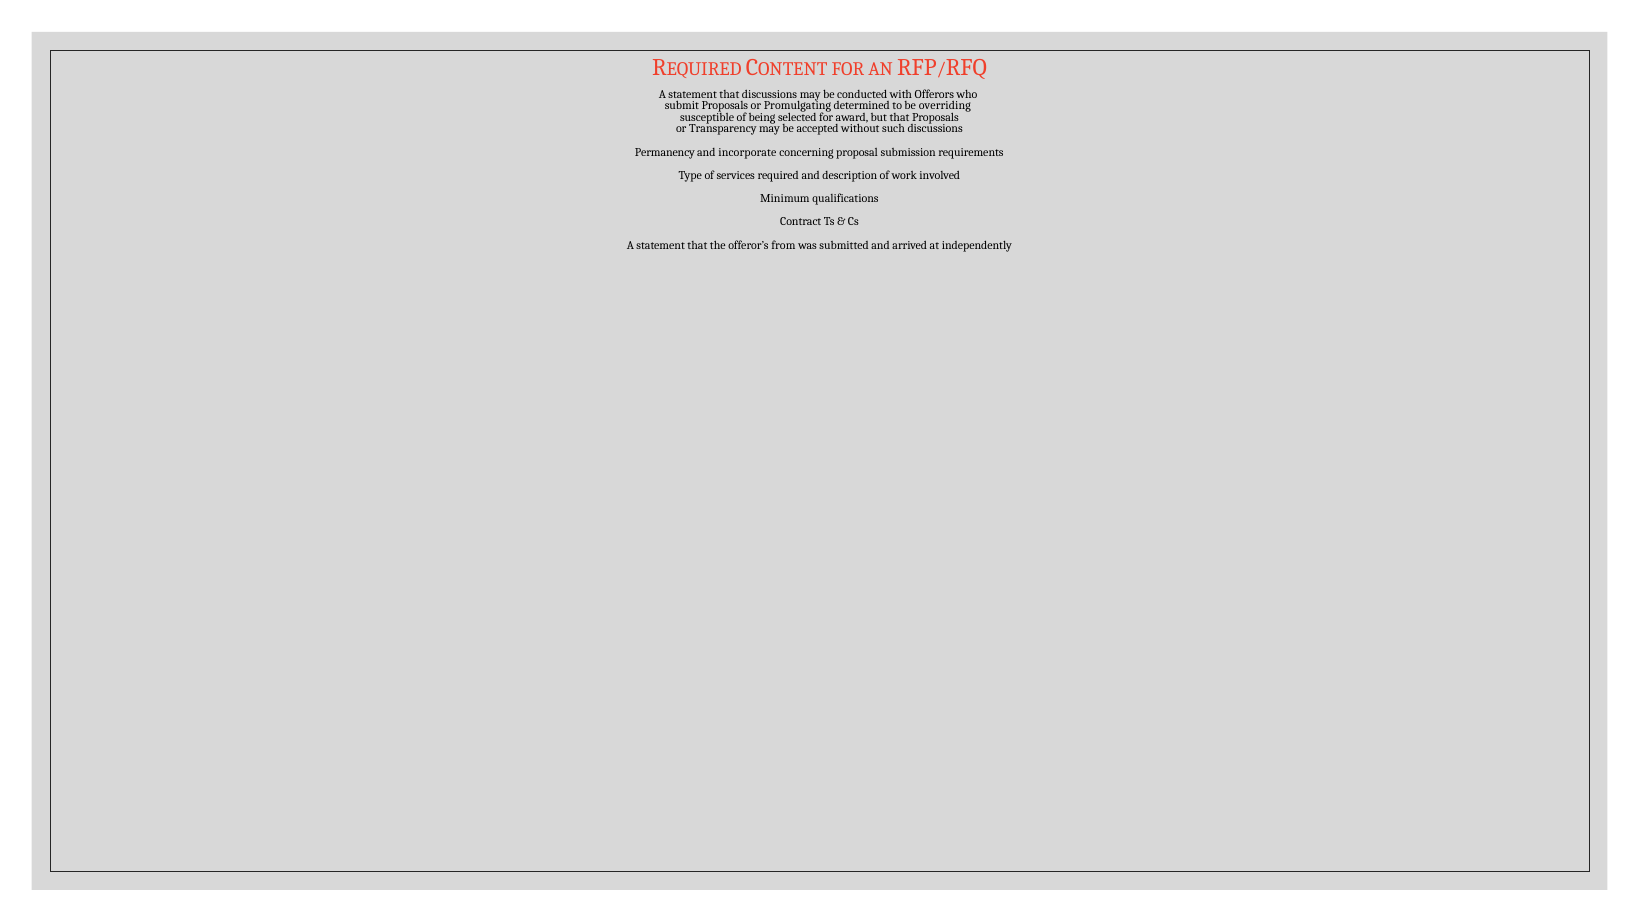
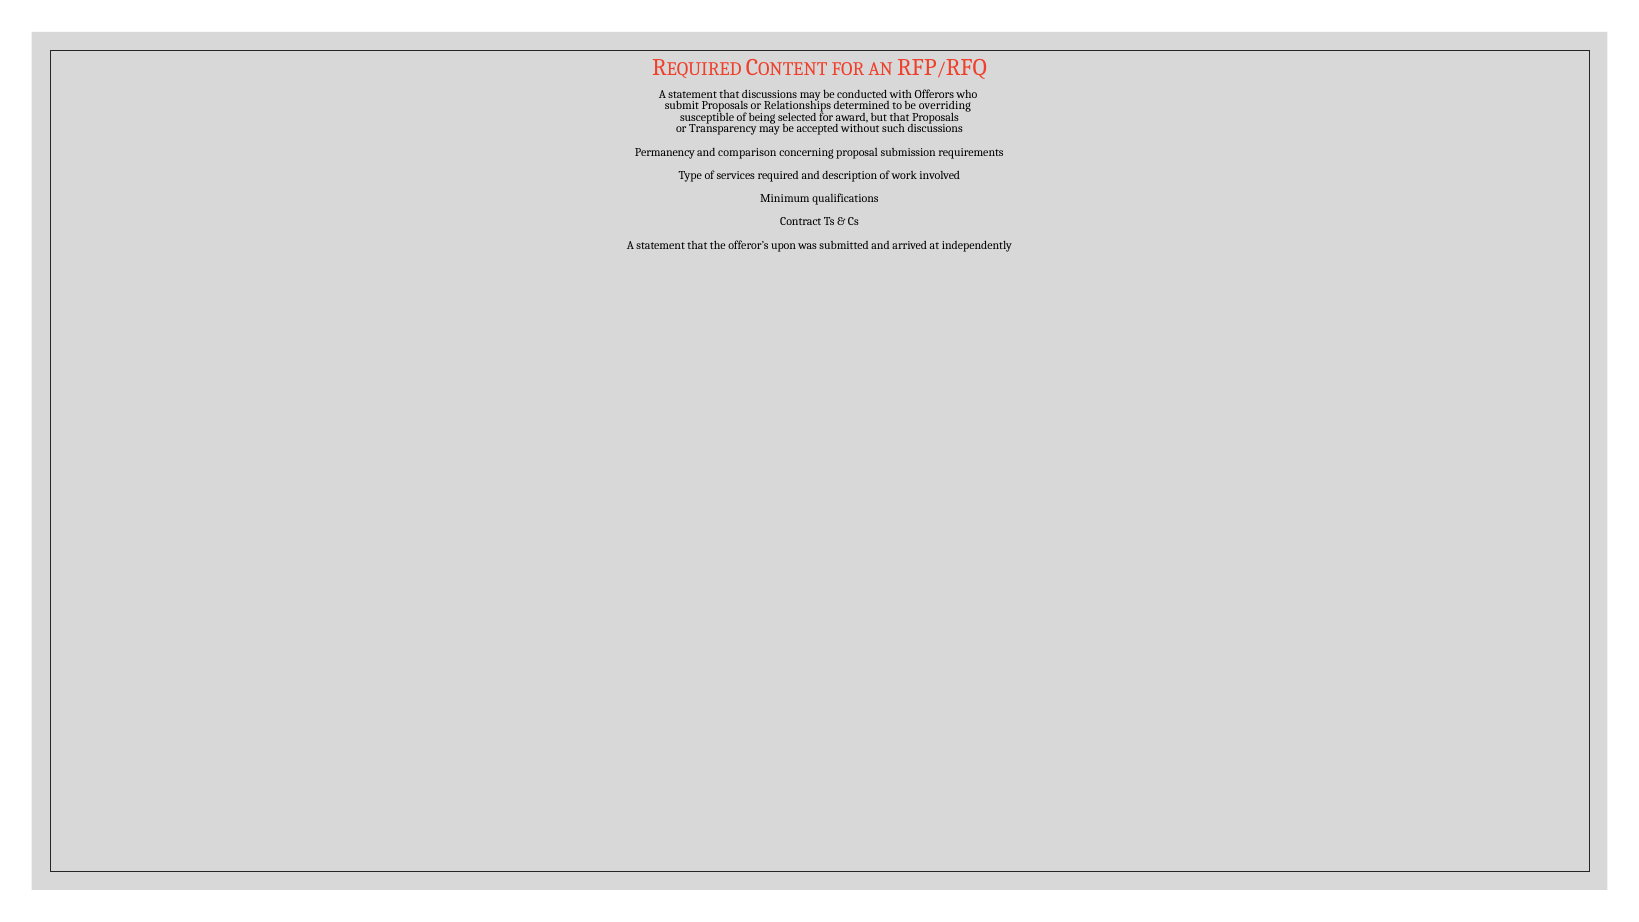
Promulgating: Promulgating -> Relationships
incorporate: incorporate -> comparison
from: from -> upon
